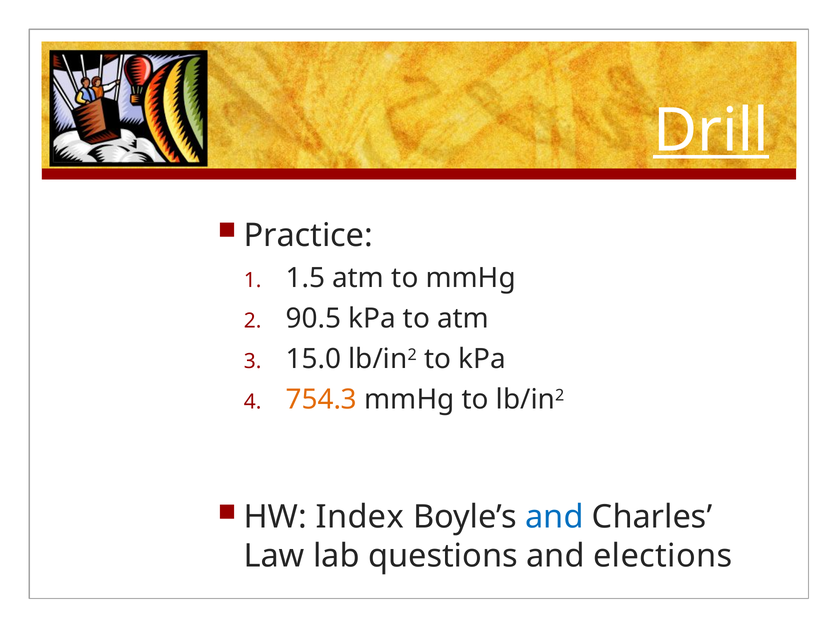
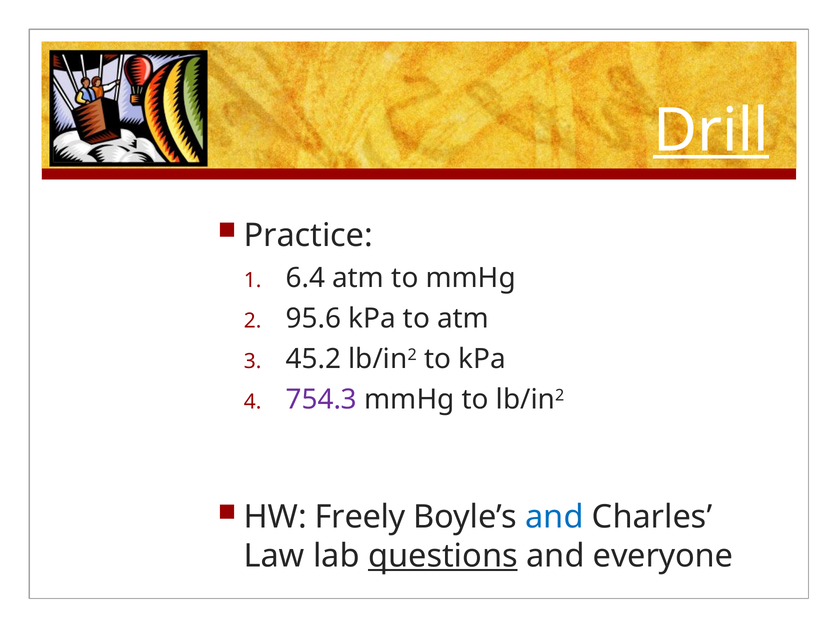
1.5: 1.5 -> 6.4
90.5: 90.5 -> 95.6
15.0: 15.0 -> 45.2
754.3 colour: orange -> purple
Index: Index -> Freely
questions underline: none -> present
elections: elections -> everyone
